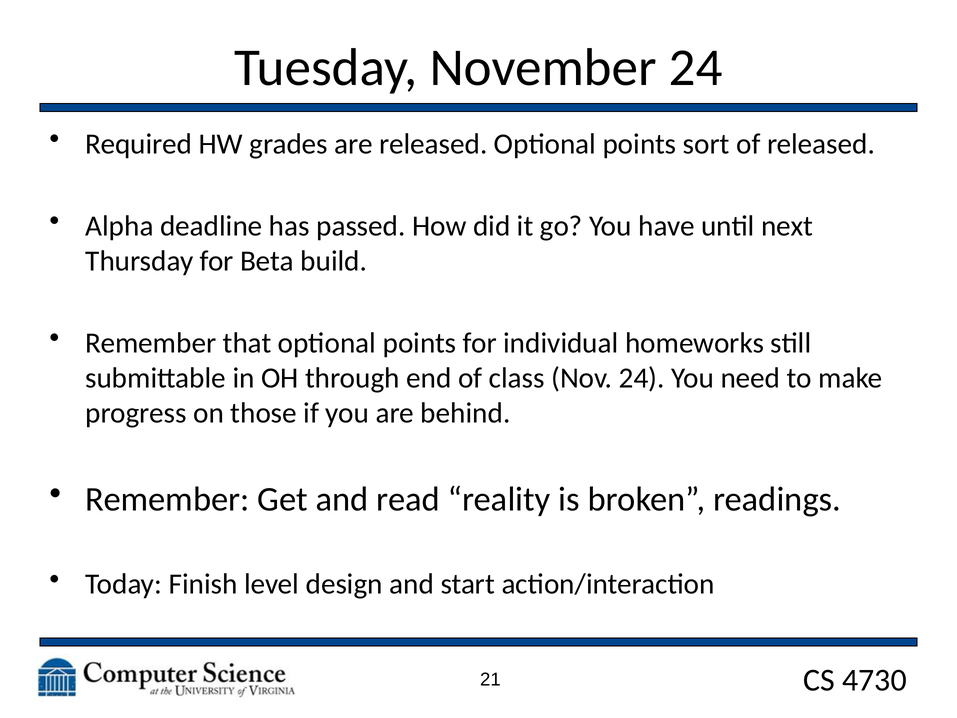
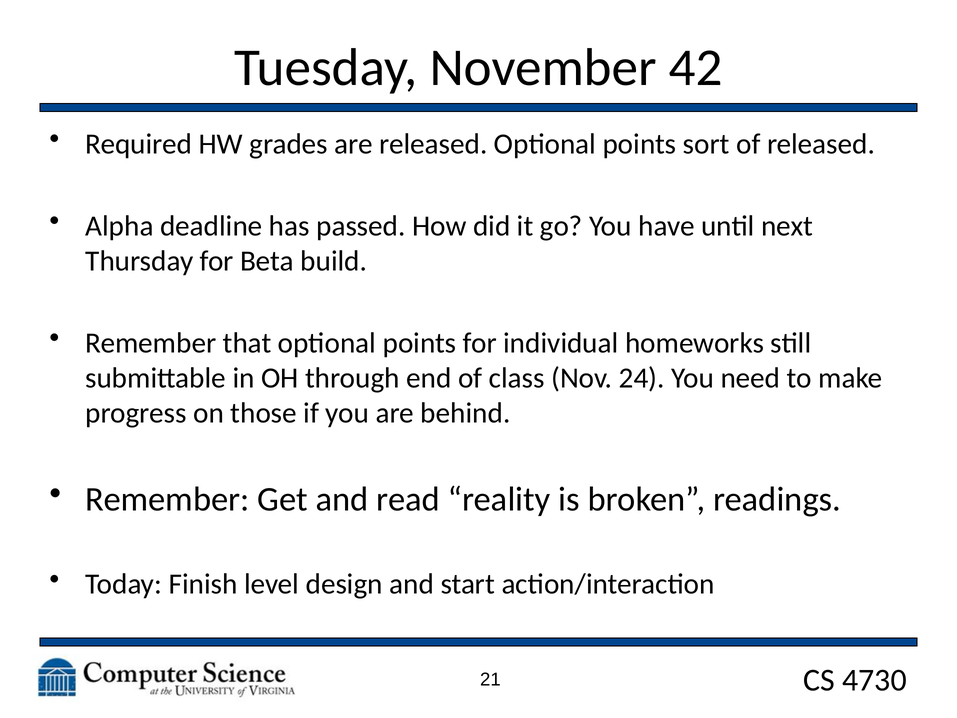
November 24: 24 -> 42
